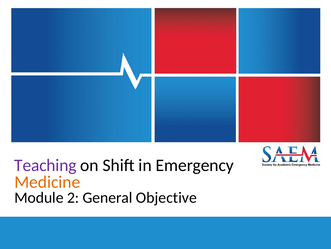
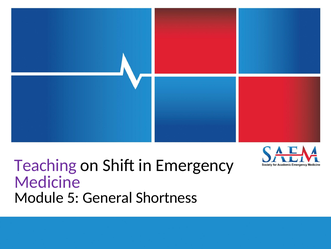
Medicine colour: orange -> purple
2: 2 -> 5
Objective: Objective -> Shortness
